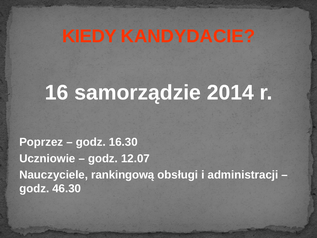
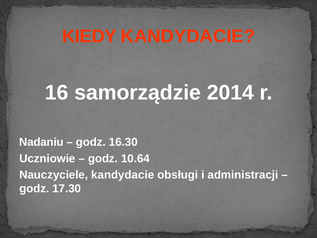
Poprzez: Poprzez -> Nadaniu
12.07: 12.07 -> 10.64
Nauczyciele rankingową: rankingową -> kandydacie
46.30: 46.30 -> 17.30
